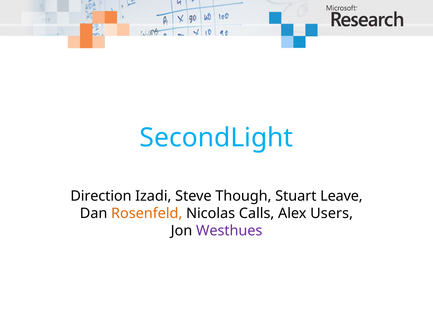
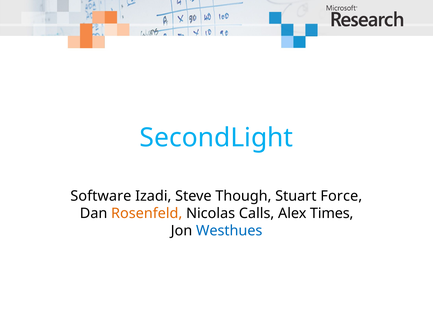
Direction: Direction -> Software
Leave: Leave -> Force
Users: Users -> Times
Westhues colour: purple -> blue
